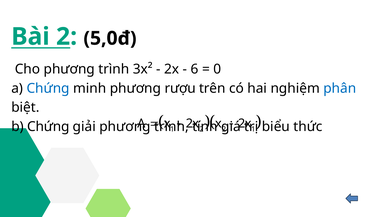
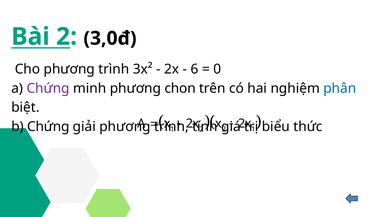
5,0đ: 5,0đ -> 3,0đ
Chứng at (48, 88) colour: blue -> purple
rượu: rượu -> chọn
